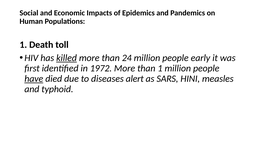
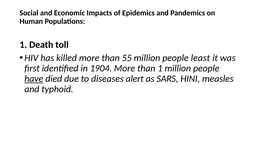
killed underline: present -> none
24: 24 -> 55
early: early -> least
1972: 1972 -> 1904
